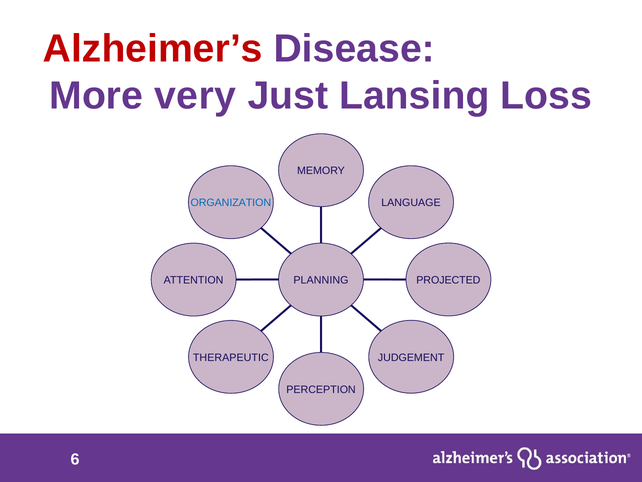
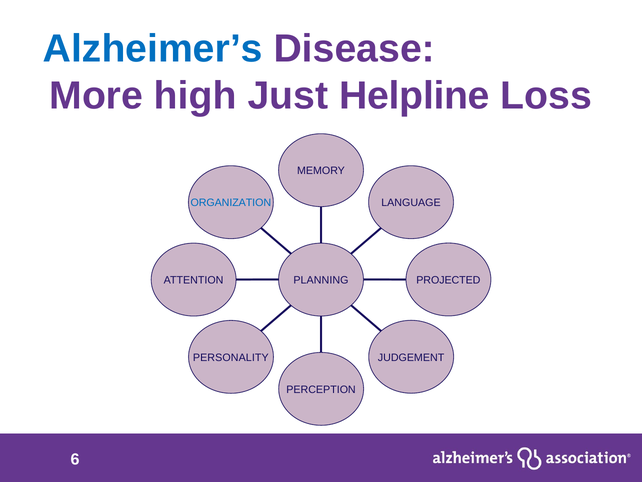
Alzheimer’s colour: red -> blue
very: very -> high
Lansing: Lansing -> Helpline
THERAPEUTIC: THERAPEUTIC -> PERSONALITY
